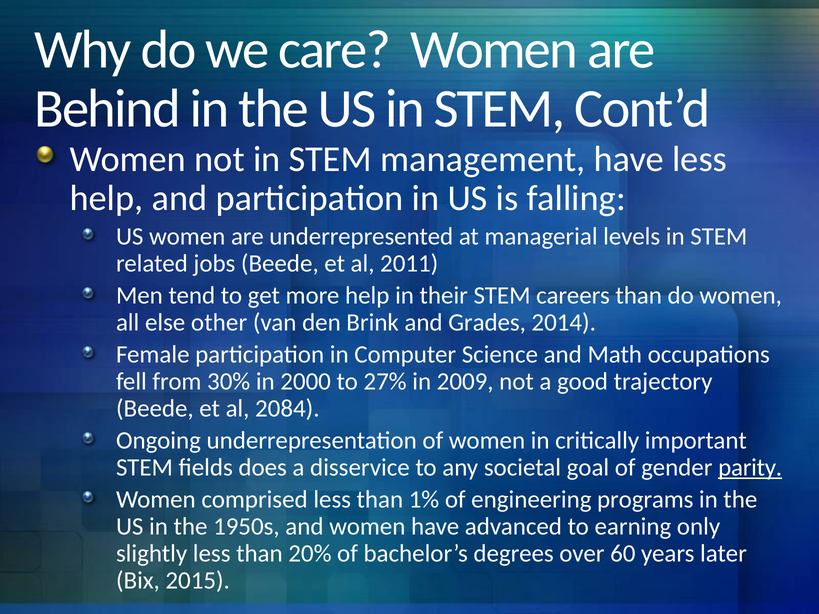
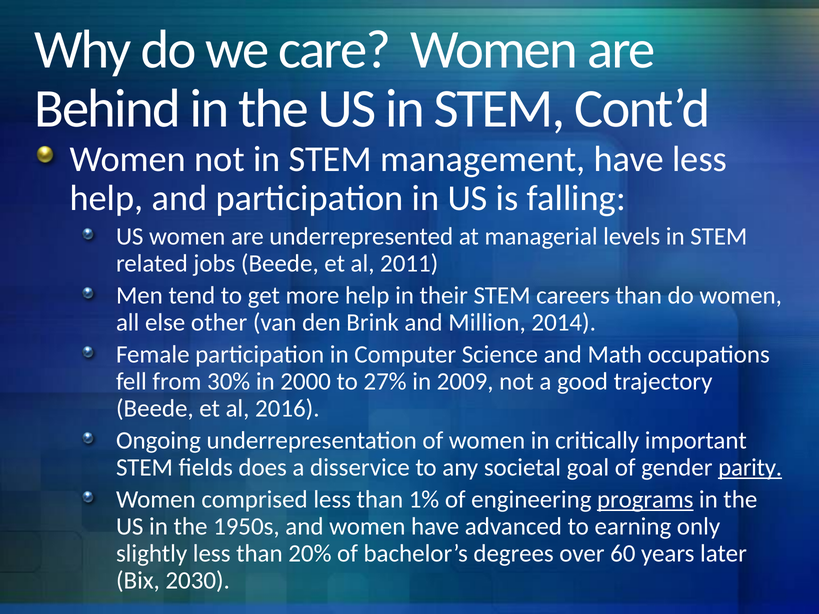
Grades: Grades -> Million
2084: 2084 -> 2016
programs underline: none -> present
2015: 2015 -> 2030
